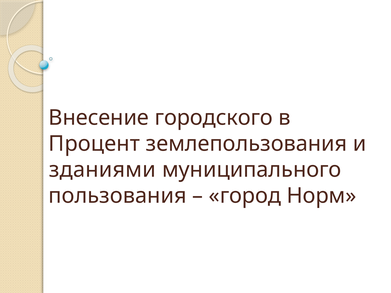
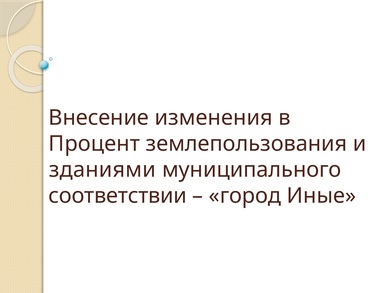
городского: городского -> изменения
пользования: пользования -> соответствии
Норм: Норм -> Иные
